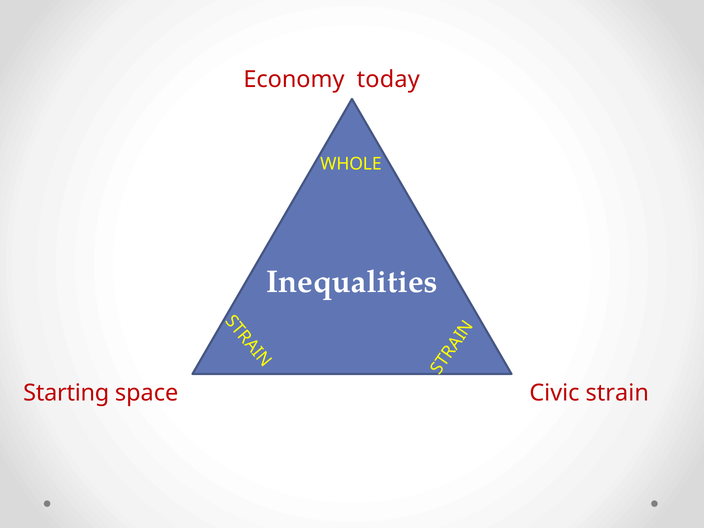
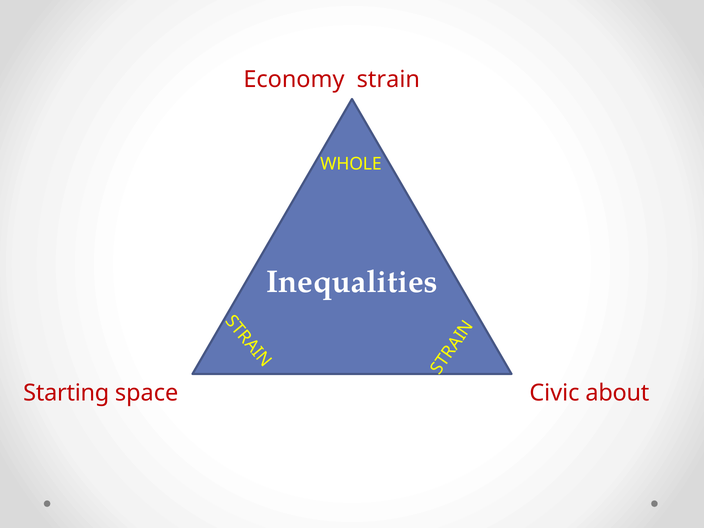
today: today -> strain
strain: strain -> about
